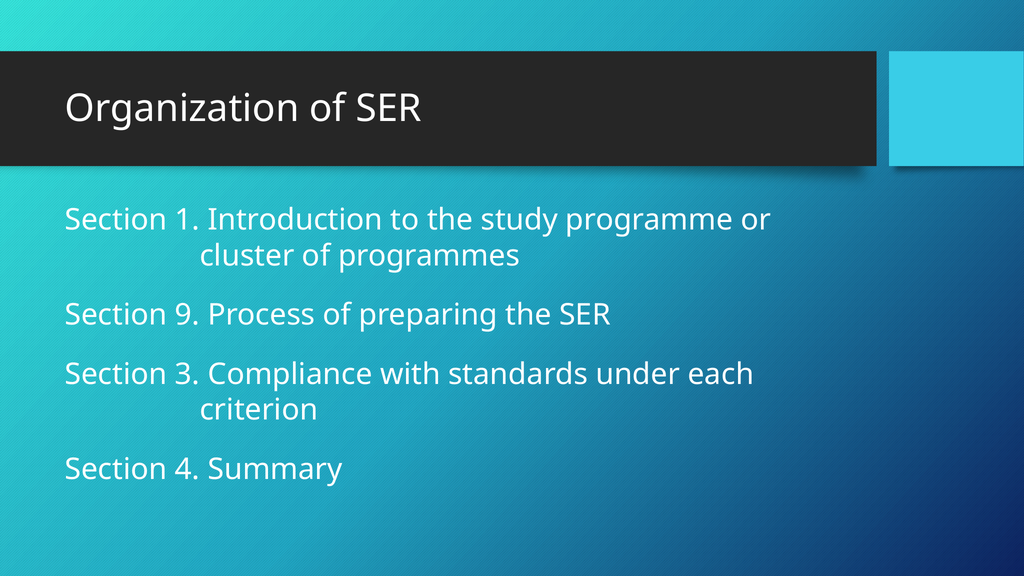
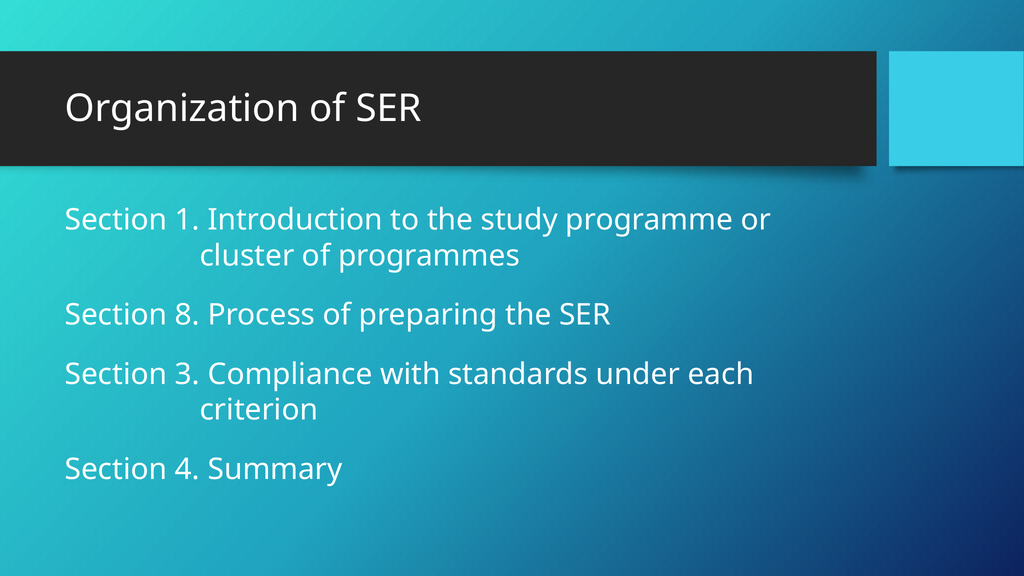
9: 9 -> 8
